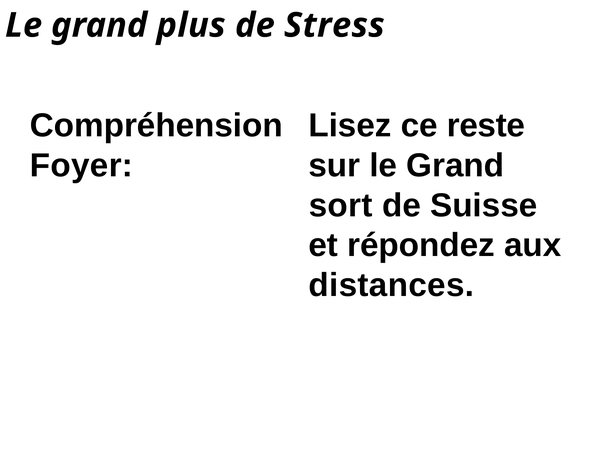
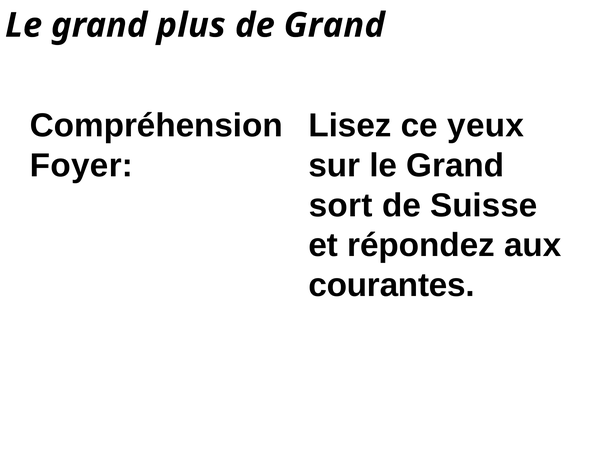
de Stress: Stress -> Grand
reste: reste -> yeux
distances: distances -> courantes
